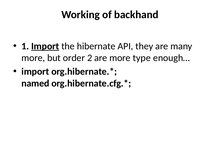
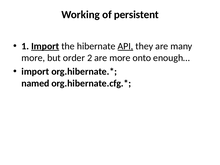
backhand: backhand -> persistent
API underline: none -> present
type: type -> onto
